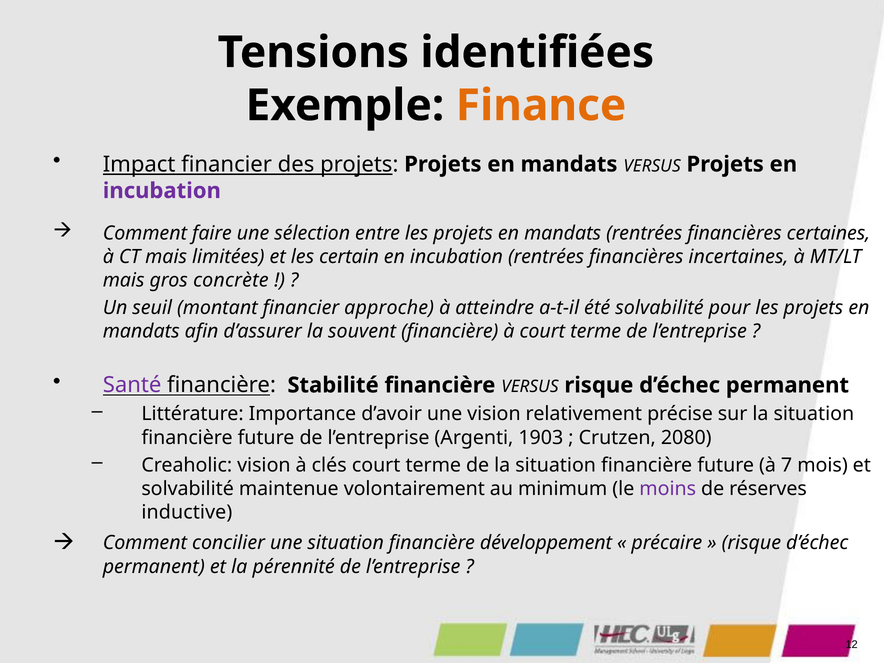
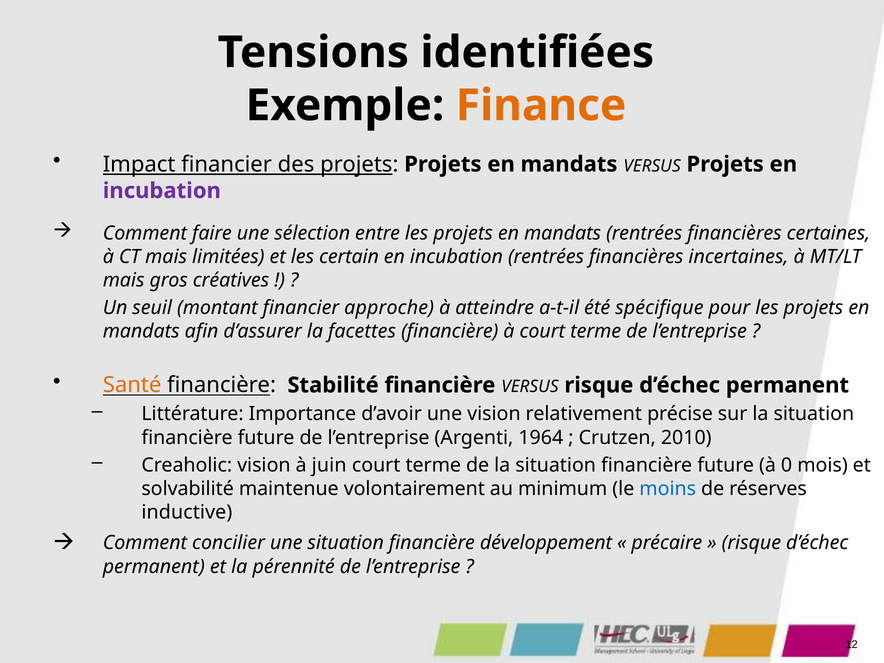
concrète: concrète -> créatives
été solvabilité: solvabilité -> spécifique
souvent: souvent -> facettes
Santé colour: purple -> orange
1903: 1903 -> 1964
2080: 2080 -> 2010
clés: clés -> juin
7: 7 -> 0
moins colour: purple -> blue
